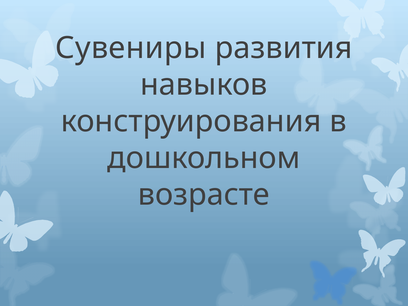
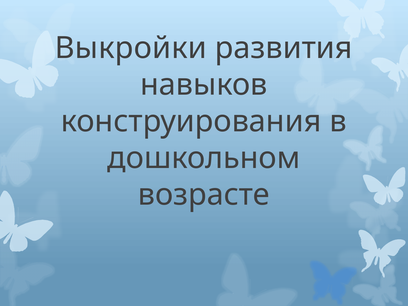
Сувениры: Сувениры -> Выкройки
